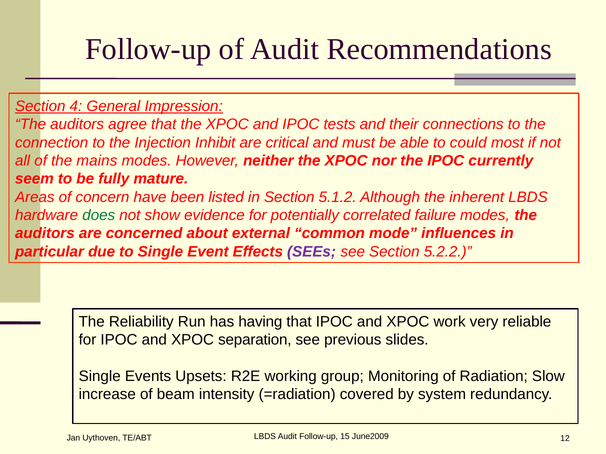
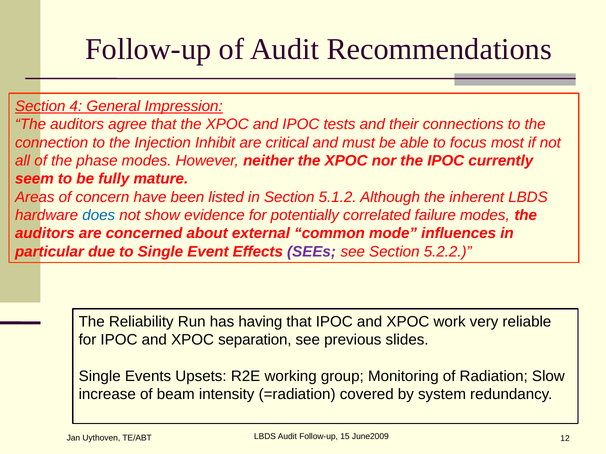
could: could -> focus
mains: mains -> phase
does colour: green -> blue
